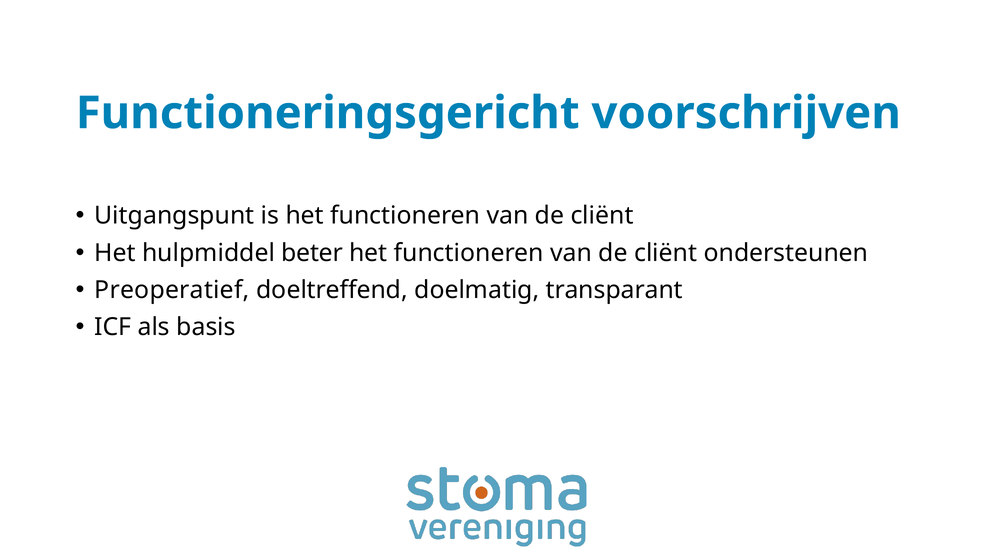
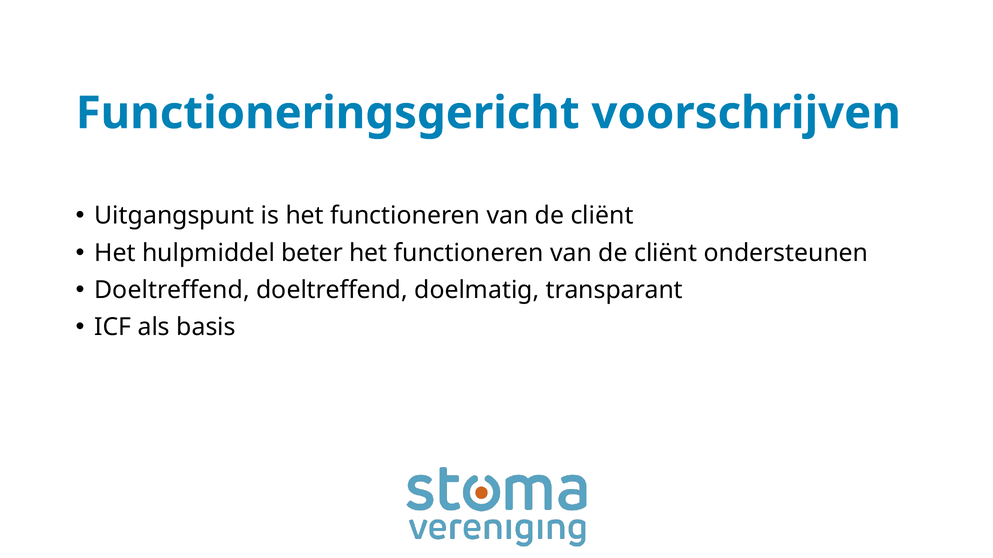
Preoperatief at (172, 290): Preoperatief -> Doeltreffend
